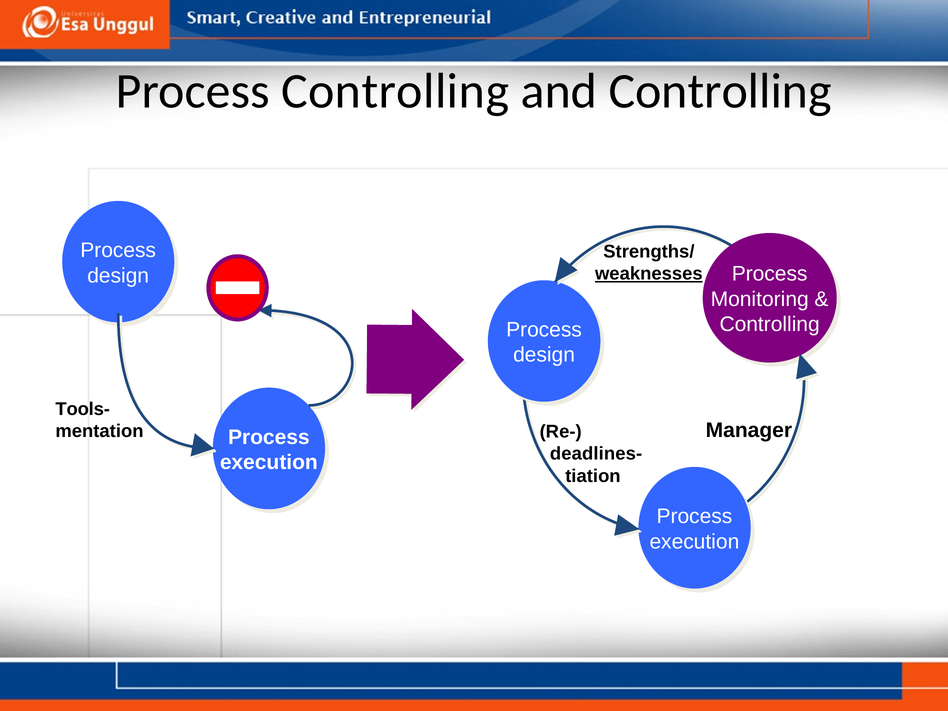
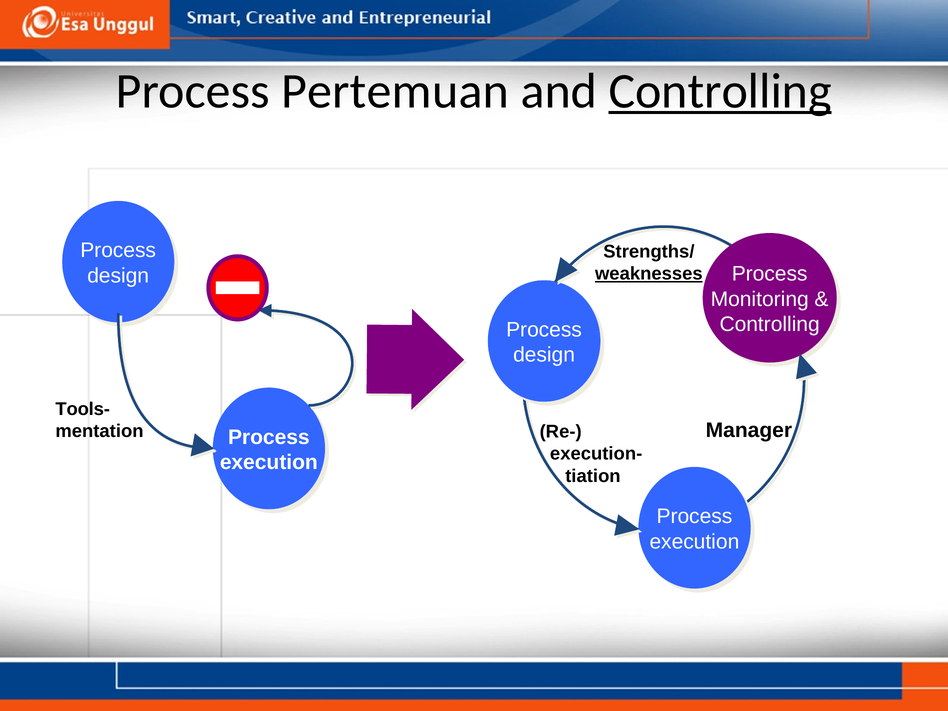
Process Controlling: Controlling -> Pertemuan
Controlling at (720, 91) underline: none -> present
deadlines-: deadlines- -> execution-
